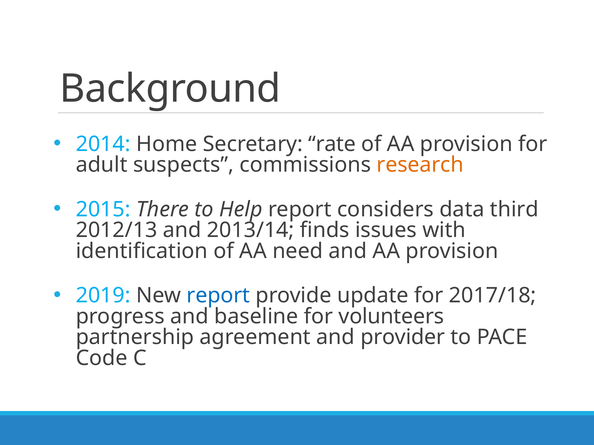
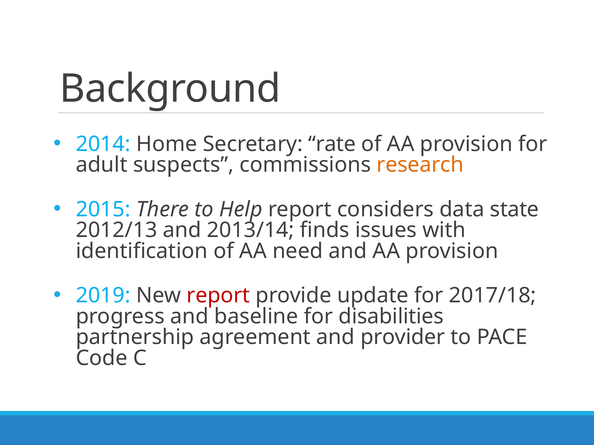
third: third -> state
report at (218, 296) colour: blue -> red
volunteers: volunteers -> disabilities
